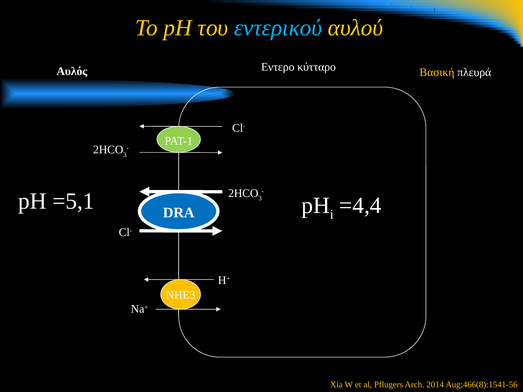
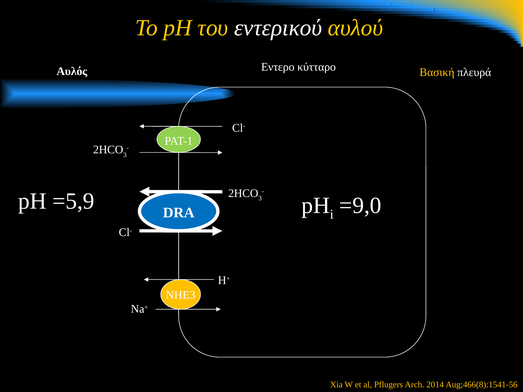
εντερικού colour: light blue -> white
=5,1: =5,1 -> =5,9
=4,4: =4,4 -> =9,0
